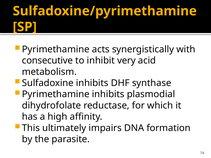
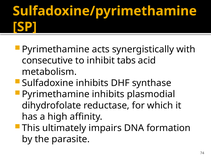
very: very -> tabs
